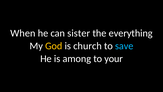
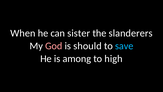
everything: everything -> slanderers
God colour: yellow -> pink
church: church -> should
your: your -> high
